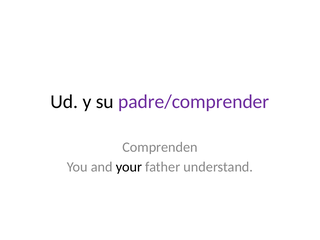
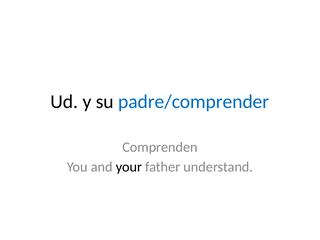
padre/comprender colour: purple -> blue
